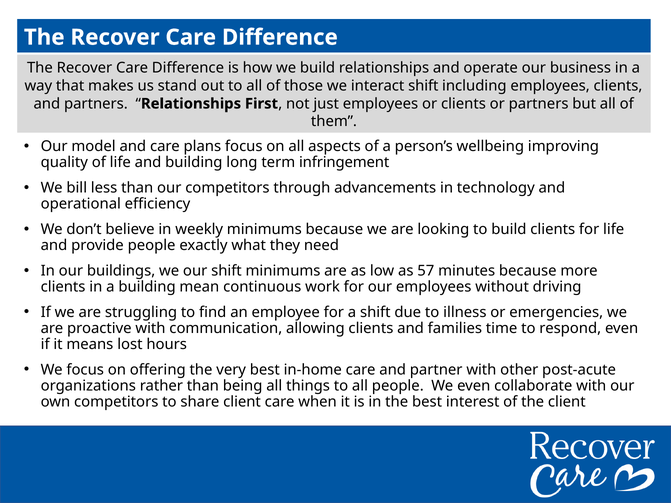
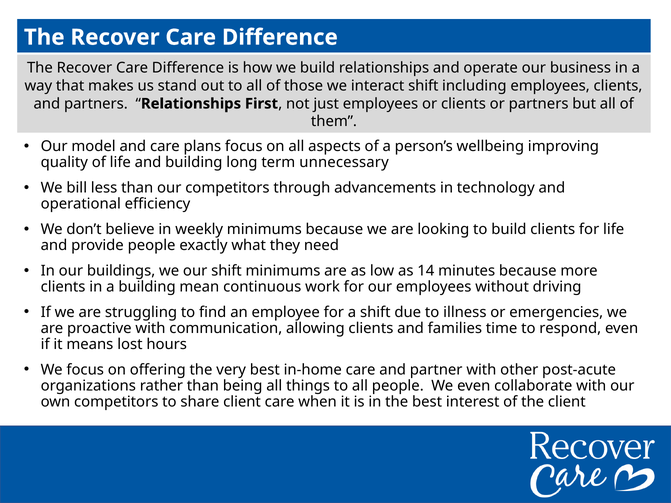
infringement: infringement -> unnecessary
57: 57 -> 14
